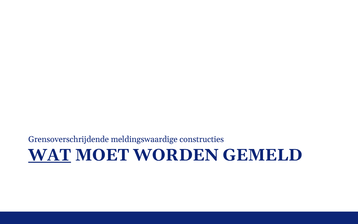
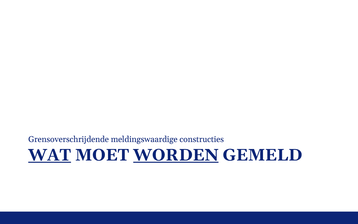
WORDEN underline: none -> present
